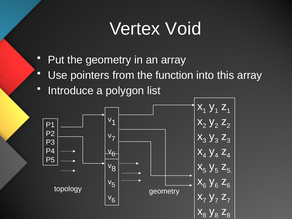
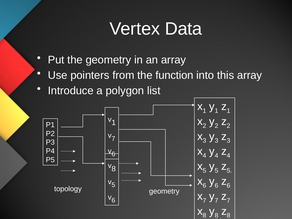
Void: Void -> Data
